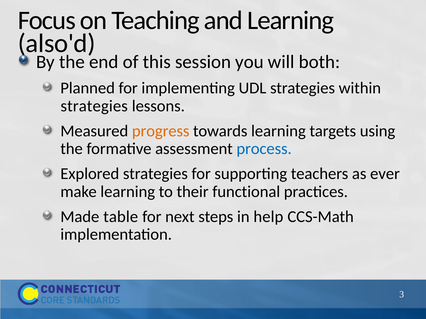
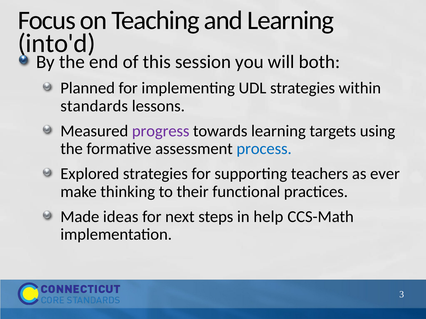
also'd: also'd -> into'd
strategies at (94, 106): strategies -> standards
progress colour: orange -> purple
make learning: learning -> thinking
table: table -> ideas
